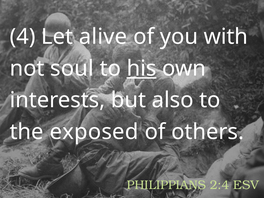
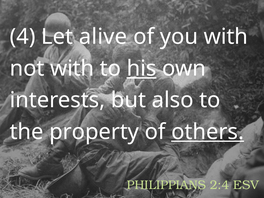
not soul: soul -> with
exposed: exposed -> property
others underline: none -> present
